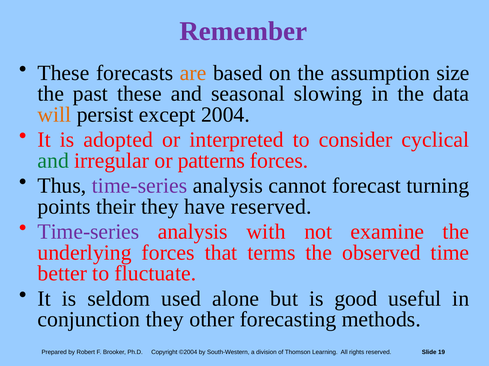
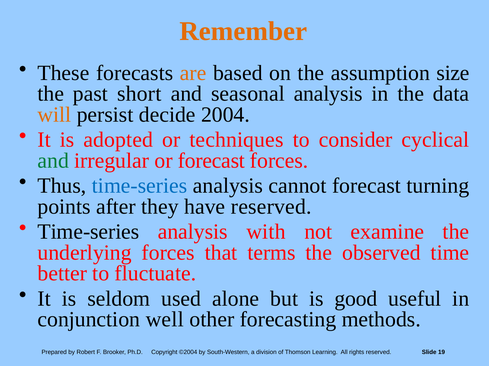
Remember colour: purple -> orange
past these: these -> short
seasonal slowing: slowing -> analysis
except: except -> decide
interpreted: interpreted -> techniques
or patterns: patterns -> forecast
time-series at (140, 186) colour: purple -> blue
their: their -> after
Time-series at (88, 232) colour: purple -> black
conjunction they: they -> well
